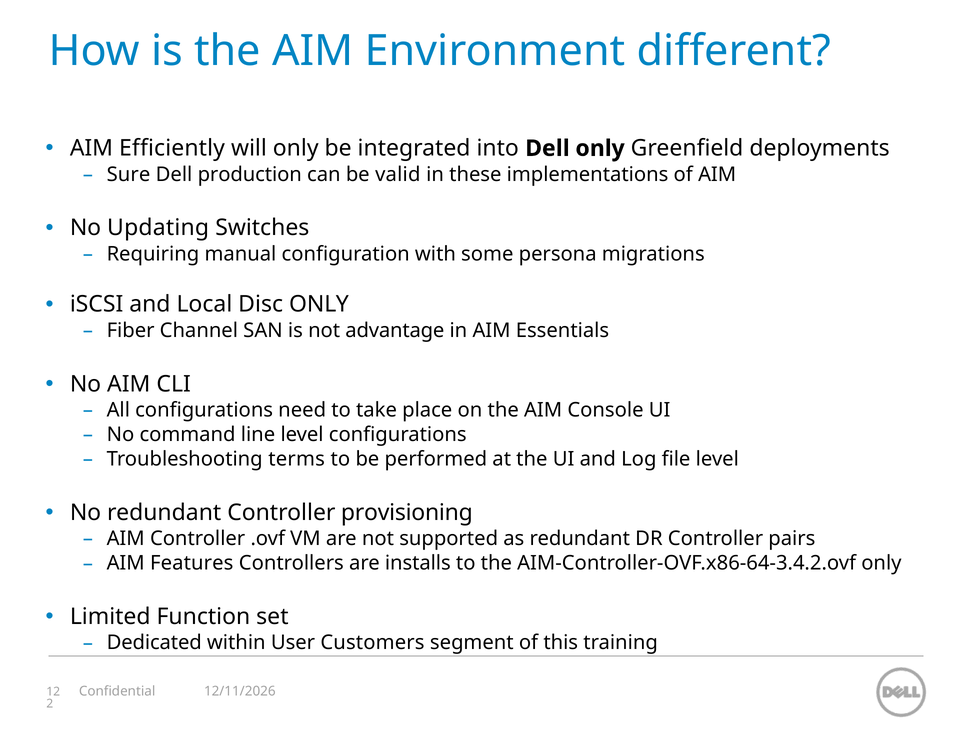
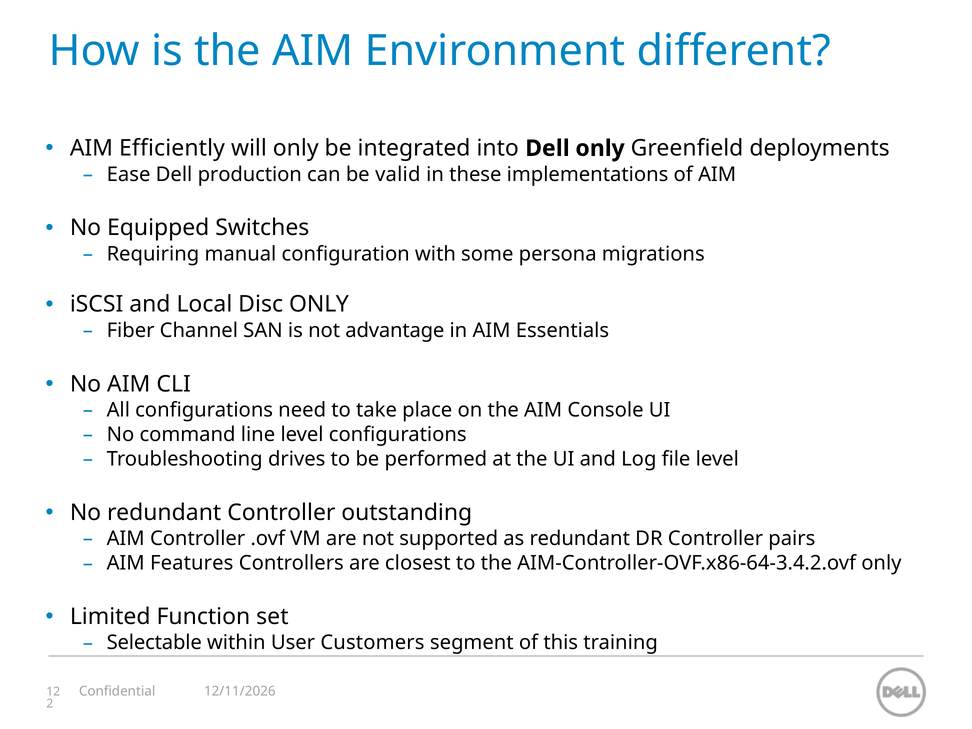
Sure: Sure -> Ease
Updating: Updating -> Equipped
terms: terms -> drives
provisioning: provisioning -> outstanding
installs: installs -> closest
Dedicated: Dedicated -> Selectable
